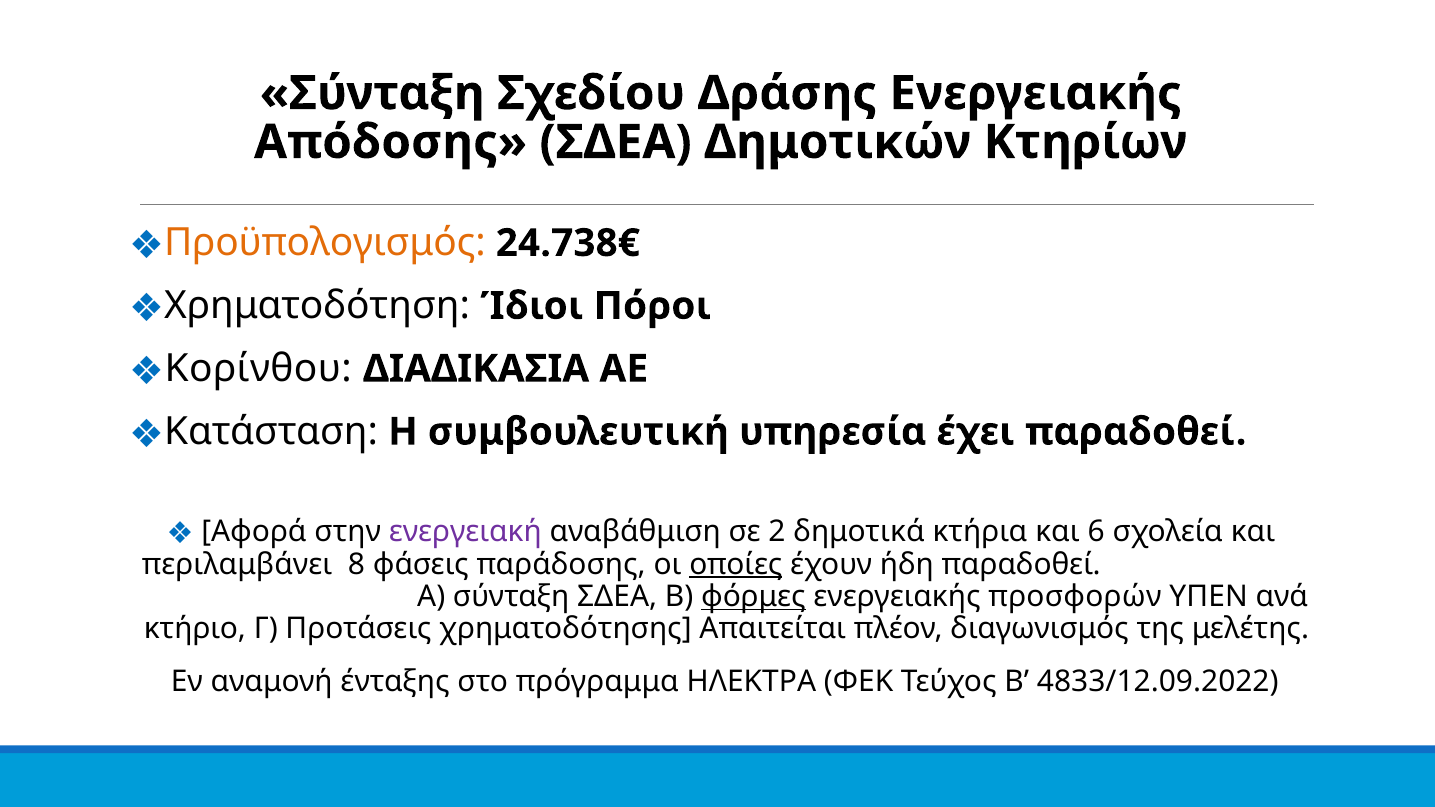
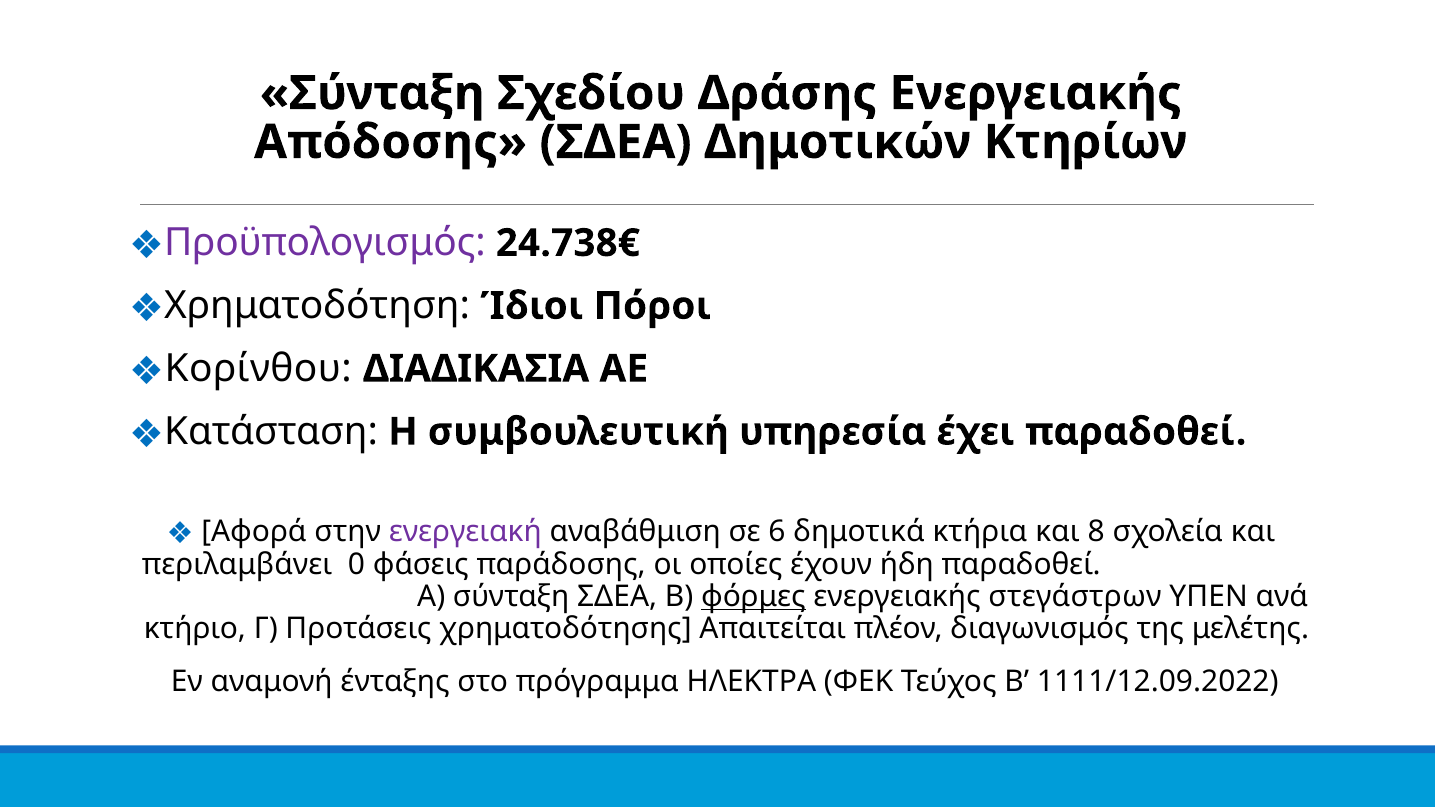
Προϋπολογισμός colour: orange -> purple
2: 2 -> 6
6: 6 -> 8
8: 8 -> 0
οποίες underline: present -> none
προσφορών: προσφορών -> στεγάστρων
4833/12.09.2022: 4833/12.09.2022 -> 1111/12.09.2022
